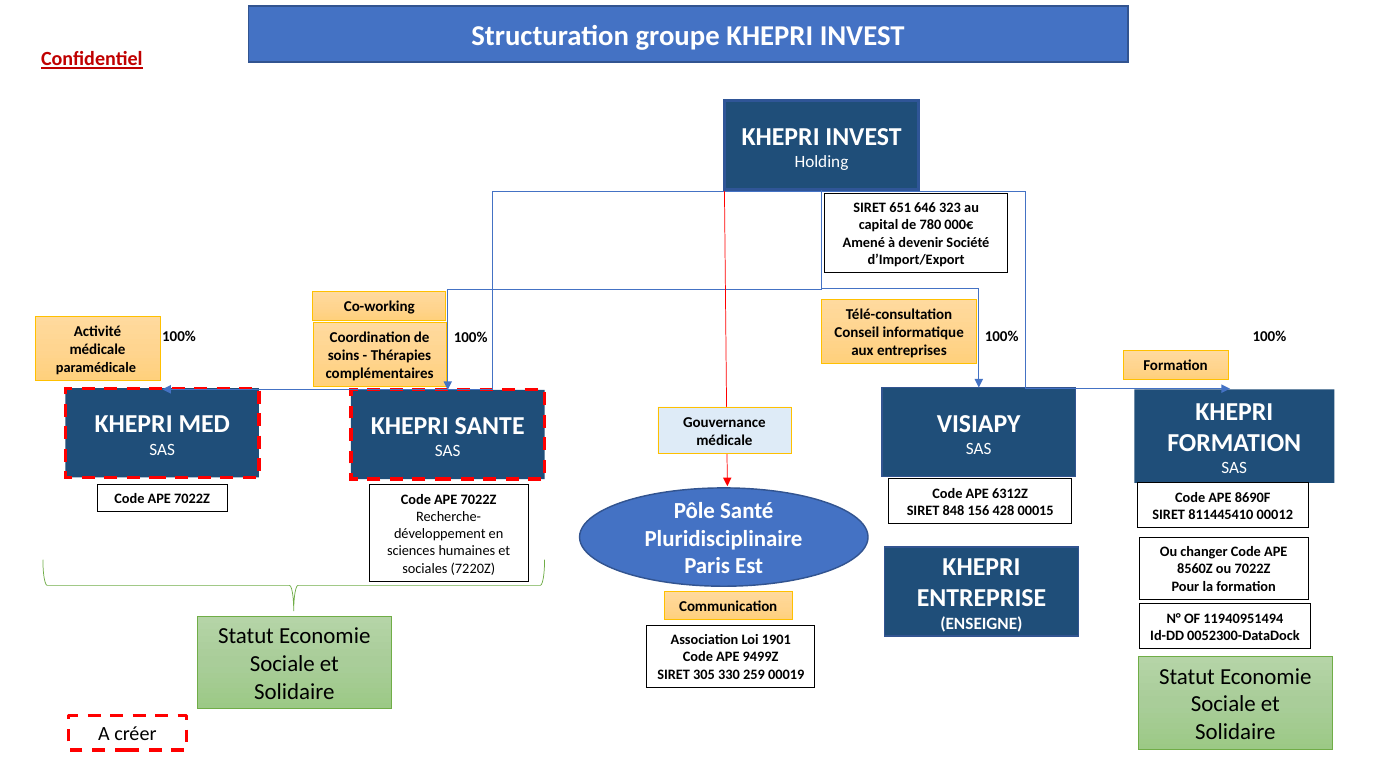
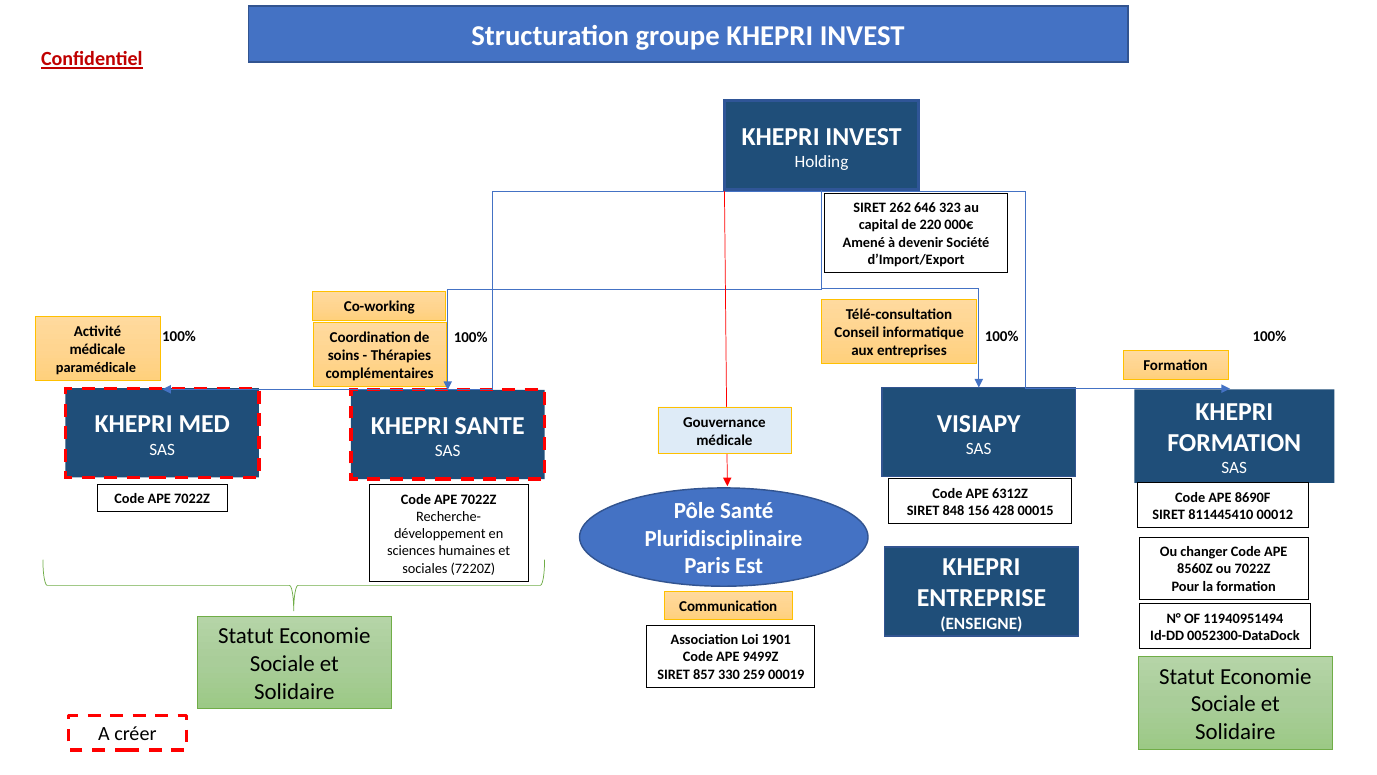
651: 651 -> 262
780: 780 -> 220
305: 305 -> 857
